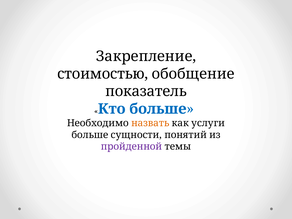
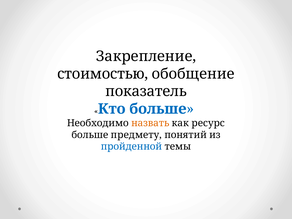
услуги: услуги -> ресурс
сущности: сущности -> предмету
пройденной colour: purple -> blue
